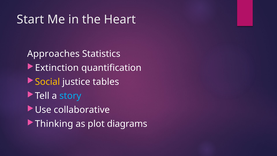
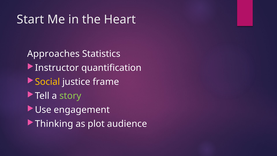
Extinction: Extinction -> Instructor
tables: tables -> frame
story colour: light blue -> light green
collaborative: collaborative -> engagement
diagrams: diagrams -> audience
